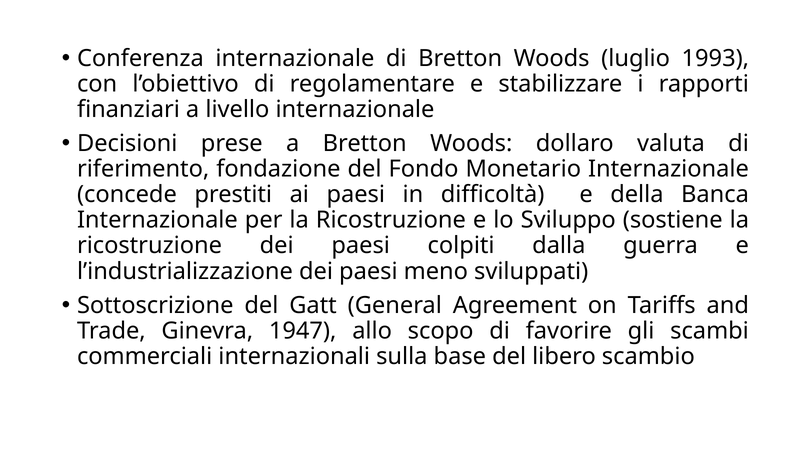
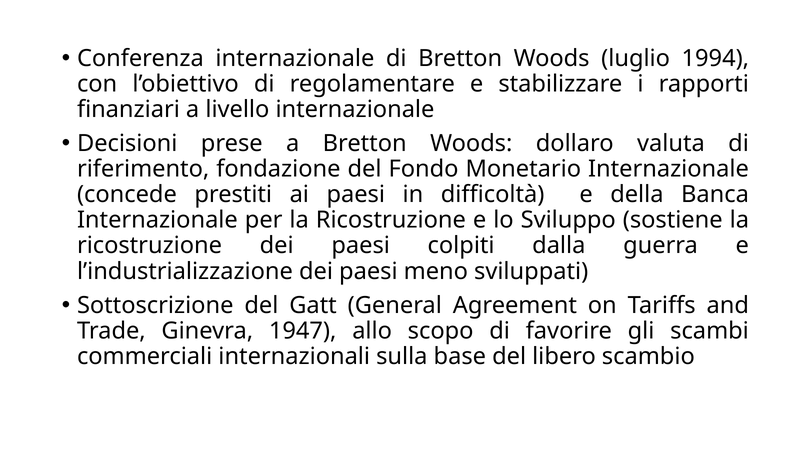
1993: 1993 -> 1994
